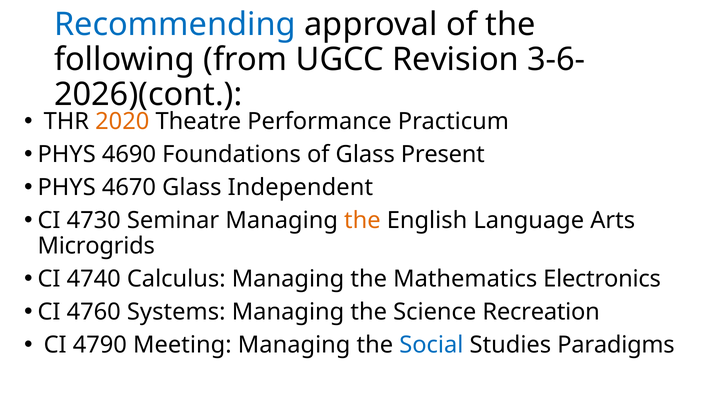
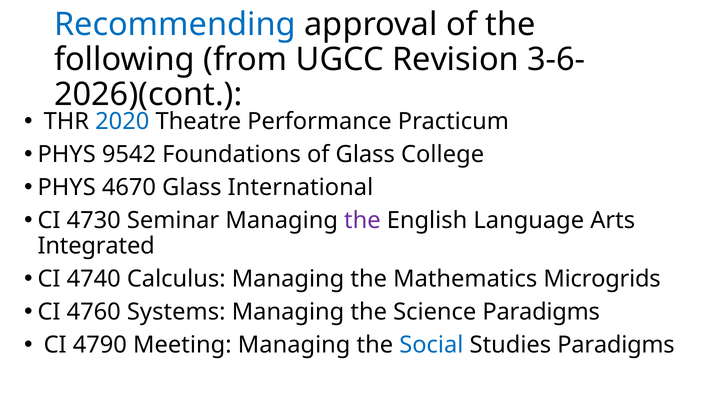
2020 colour: orange -> blue
4690: 4690 -> 9542
Present: Present -> College
Independent: Independent -> International
the at (362, 221) colour: orange -> purple
Microgrids: Microgrids -> Integrated
Electronics: Electronics -> Microgrids
Science Recreation: Recreation -> Paradigms
